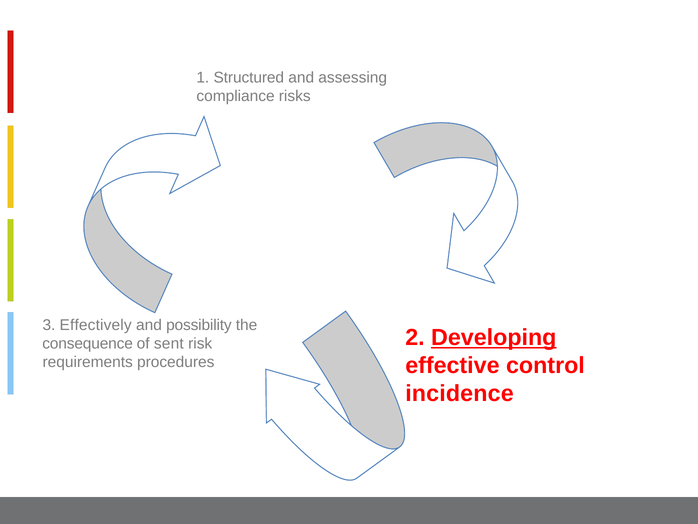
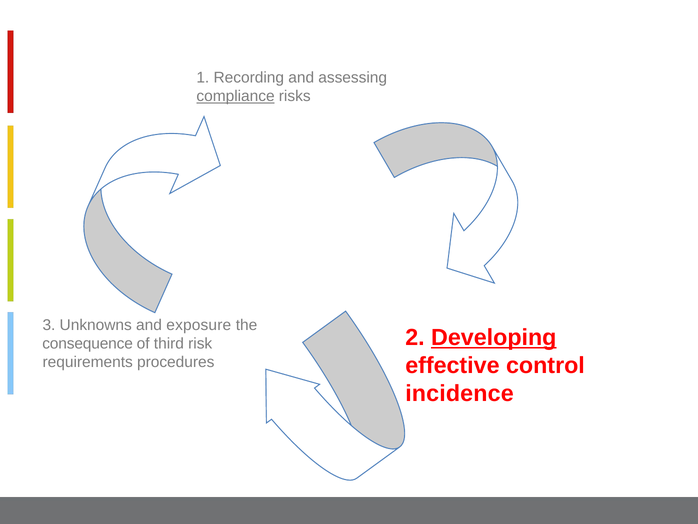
Structured: Structured -> Recording
compliance underline: none -> present
Effectively: Effectively -> Unknowns
possibility: possibility -> exposure
sent: sent -> third
